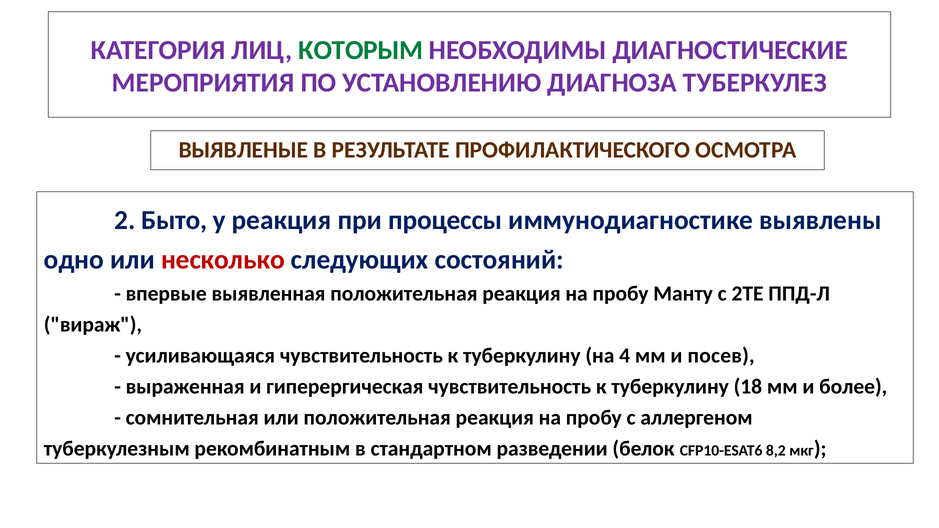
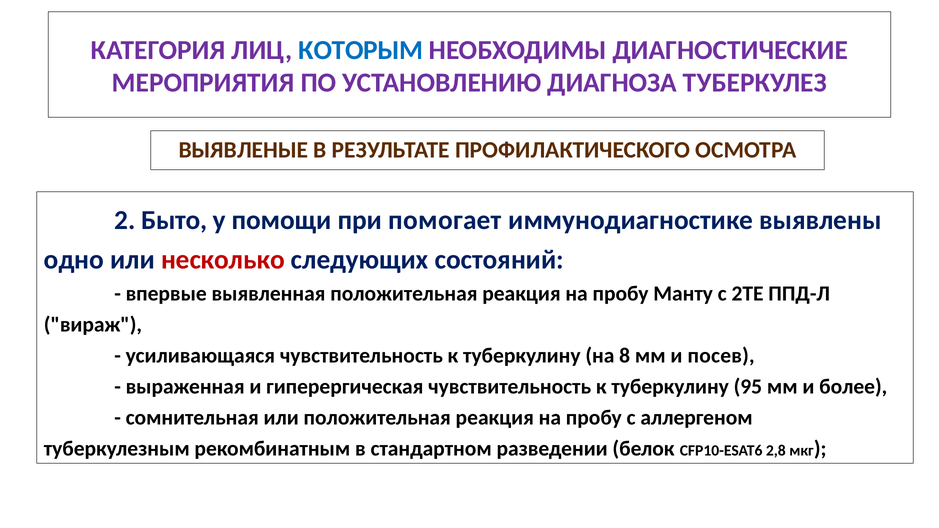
КОТОРЫМ colour: green -> blue
у реакция: реакция -> помощи
процессы: процессы -> помогает
4: 4 -> 8
18: 18 -> 95
8,2: 8,2 -> 2,8
